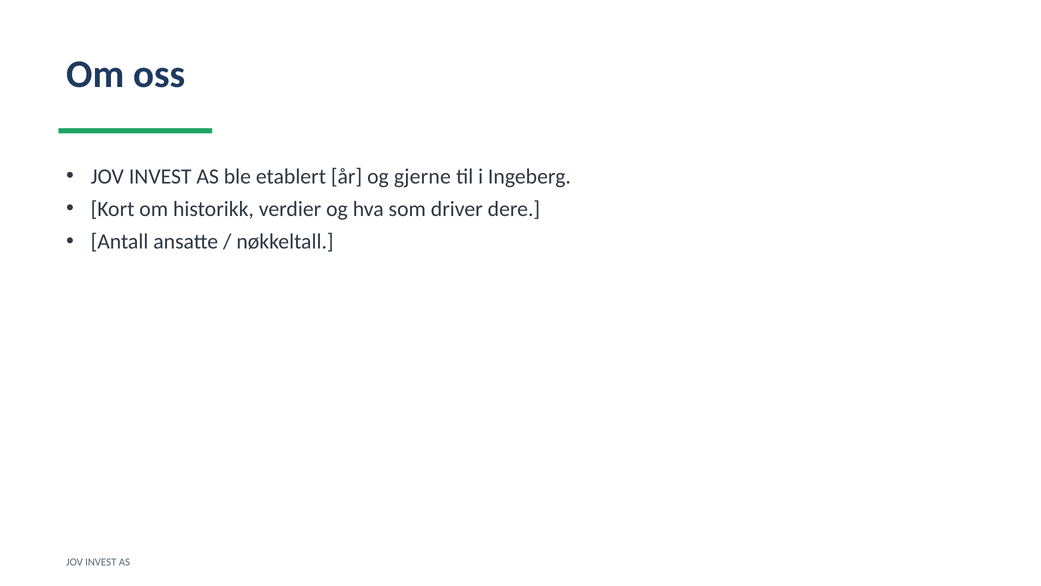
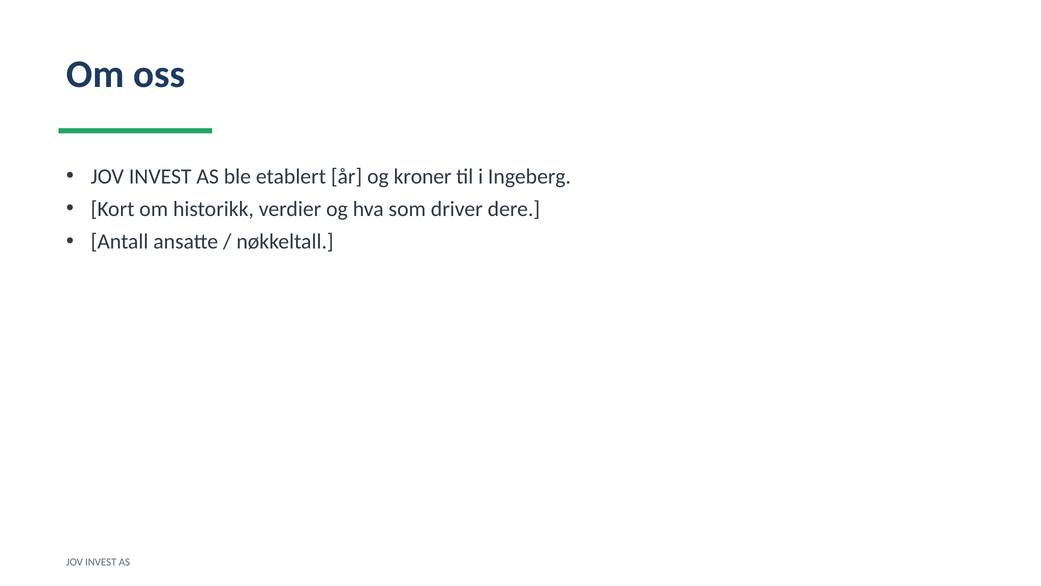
gjerne: gjerne -> kroner
